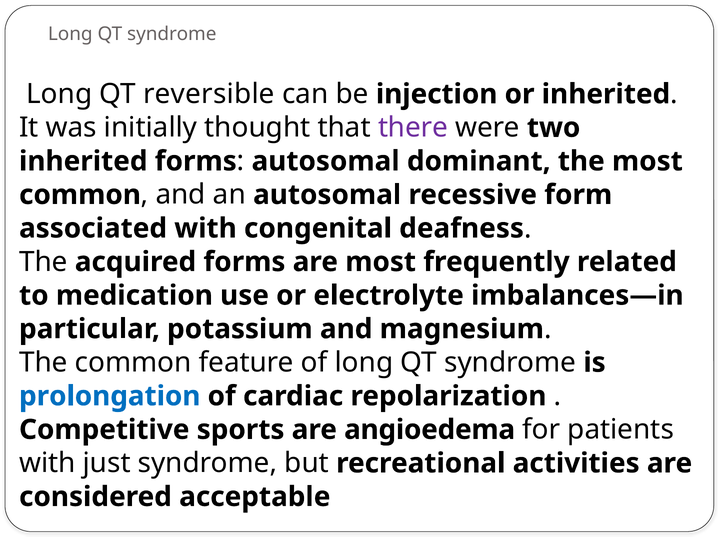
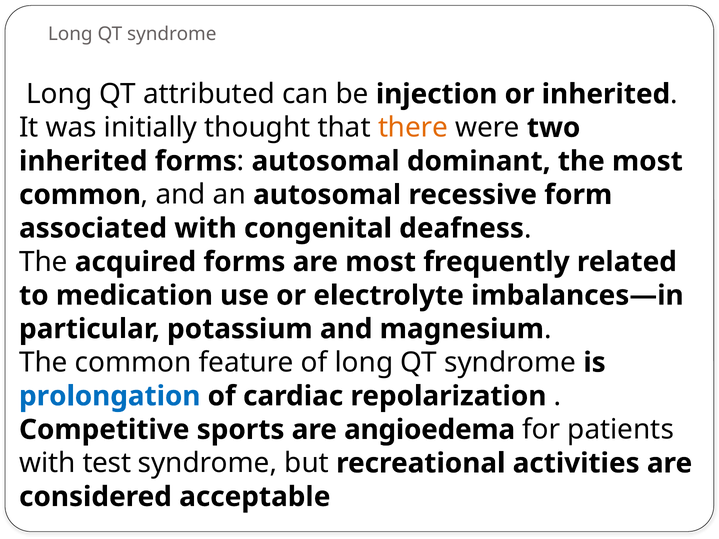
reversible: reversible -> attributed
there colour: purple -> orange
just: just -> test
